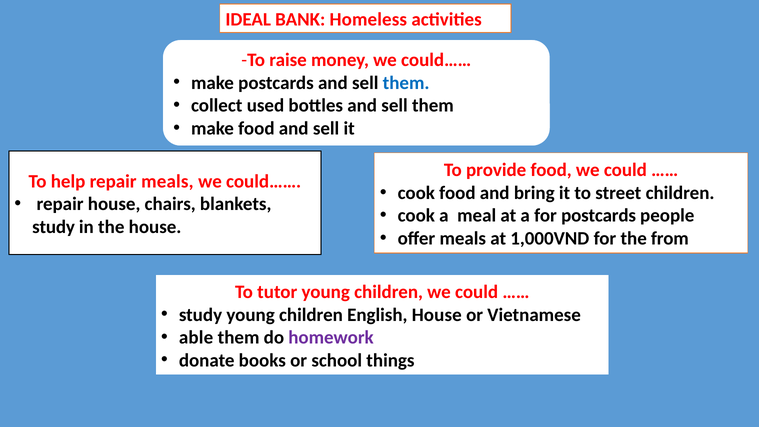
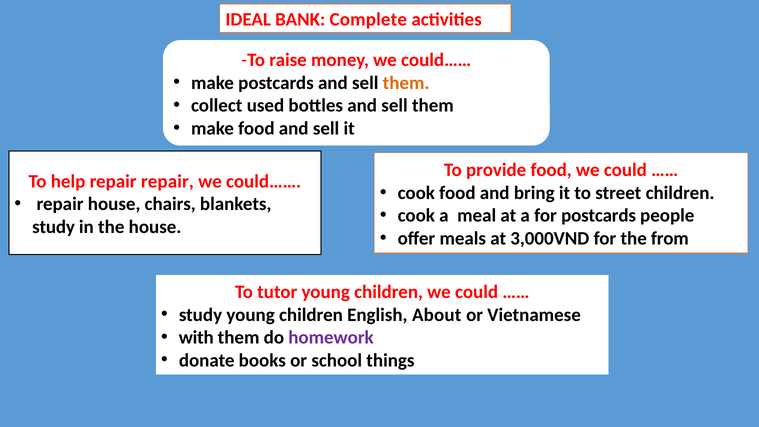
Homeless: Homeless -> Complete
them at (406, 83) colour: blue -> orange
repair meals: meals -> repair
1,000VND: 1,000VND -> 3,000VND
English House: House -> About
able: able -> with
